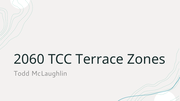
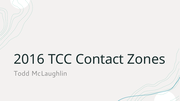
2060: 2060 -> 2016
Terrace: Terrace -> Contact
